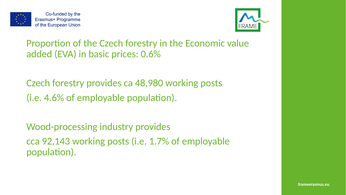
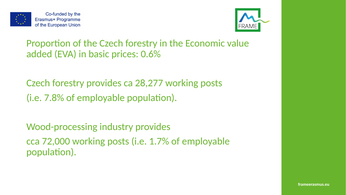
48,980: 48,980 -> 28,277
4.6%: 4.6% -> 7.8%
92,143: 92,143 -> 72,000
